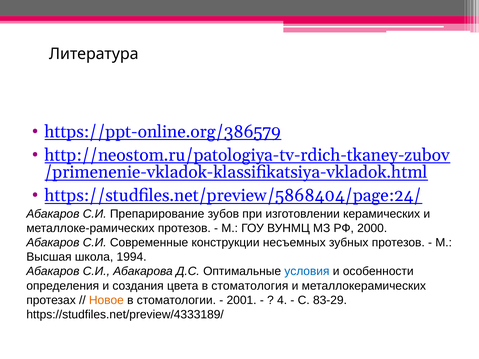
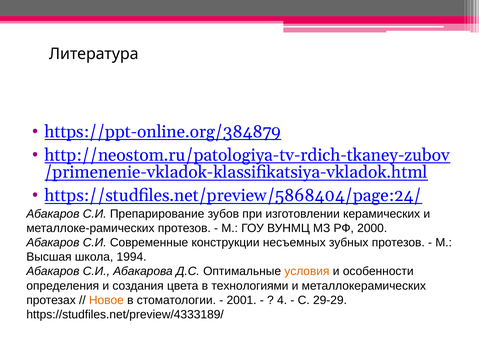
https://ppt-online.org/386579: https://ppt-online.org/386579 -> https://ppt-online.org/384879
условия colour: blue -> orange
стоматология: стоматология -> технологиями
83-29: 83-29 -> 29-29
